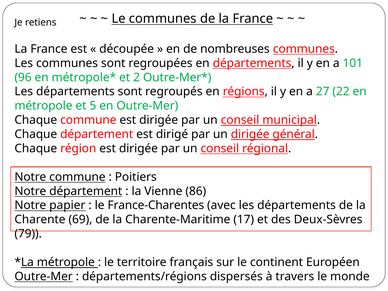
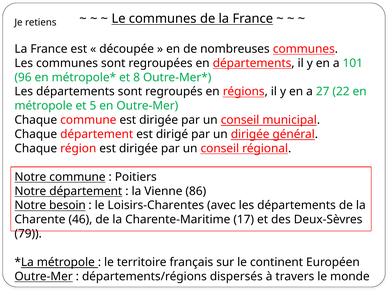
2: 2 -> 8
papier: papier -> besoin
France-Charentes: France-Charentes -> Loisirs-Charentes
69: 69 -> 46
